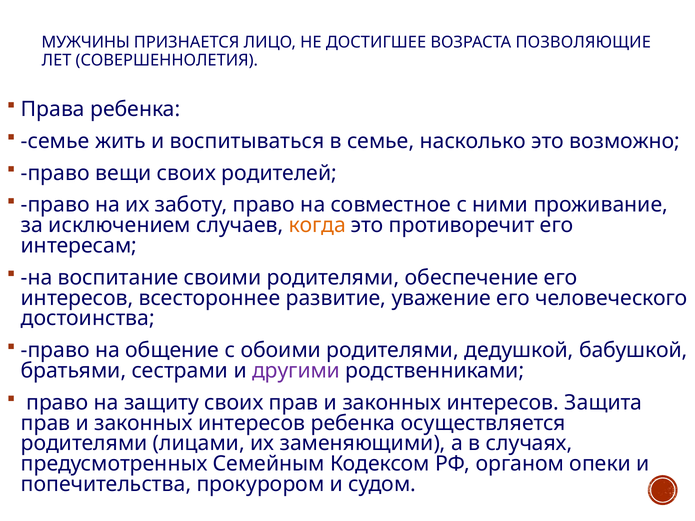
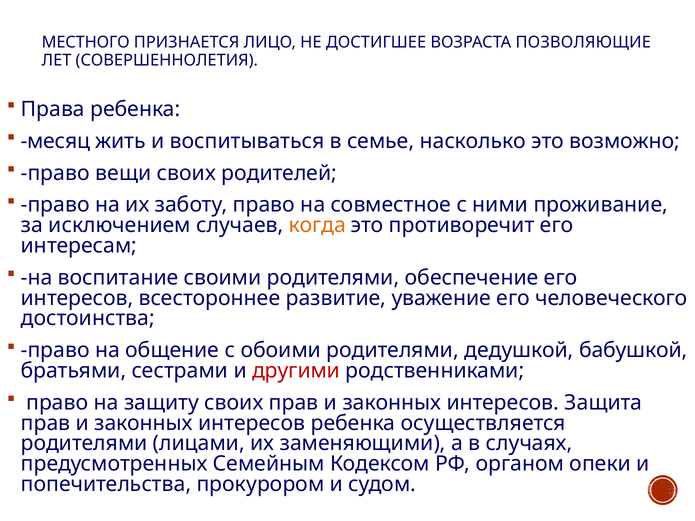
МУЖЧИНЫ: МУЖЧИНЫ -> МЕСТНОГО
семье at (55, 141): семье -> месяц
другими colour: purple -> red
